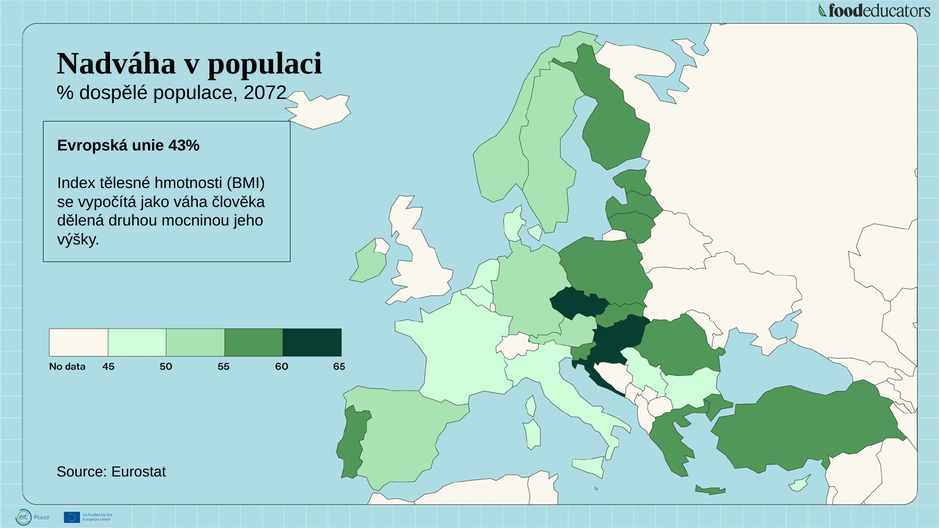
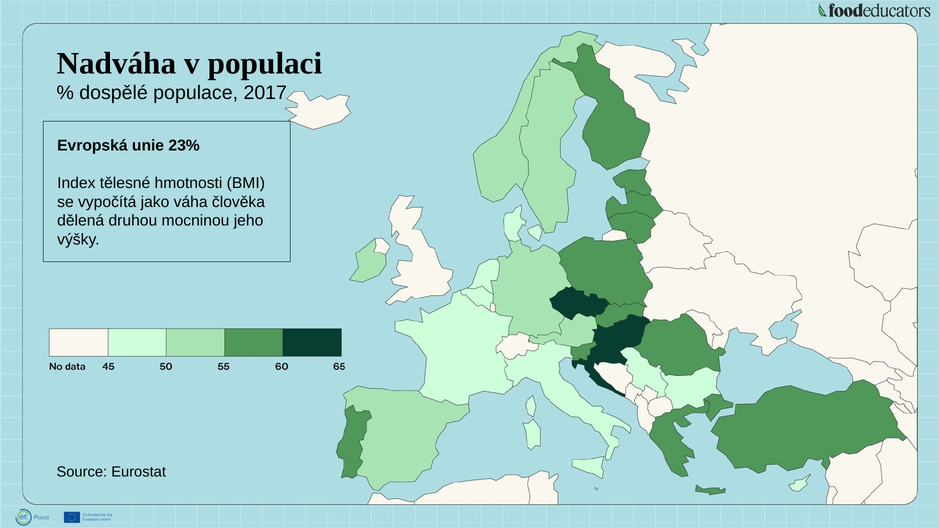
2072: 2072 -> 2017
43%: 43% -> 23%
